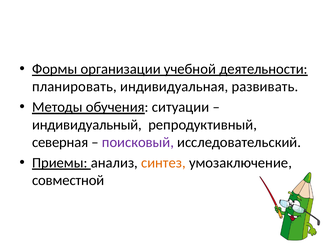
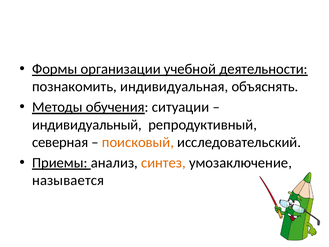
планировать: планировать -> познакомить
развивать: развивать -> объяснять
поисковый colour: purple -> orange
совместной: совместной -> называется
